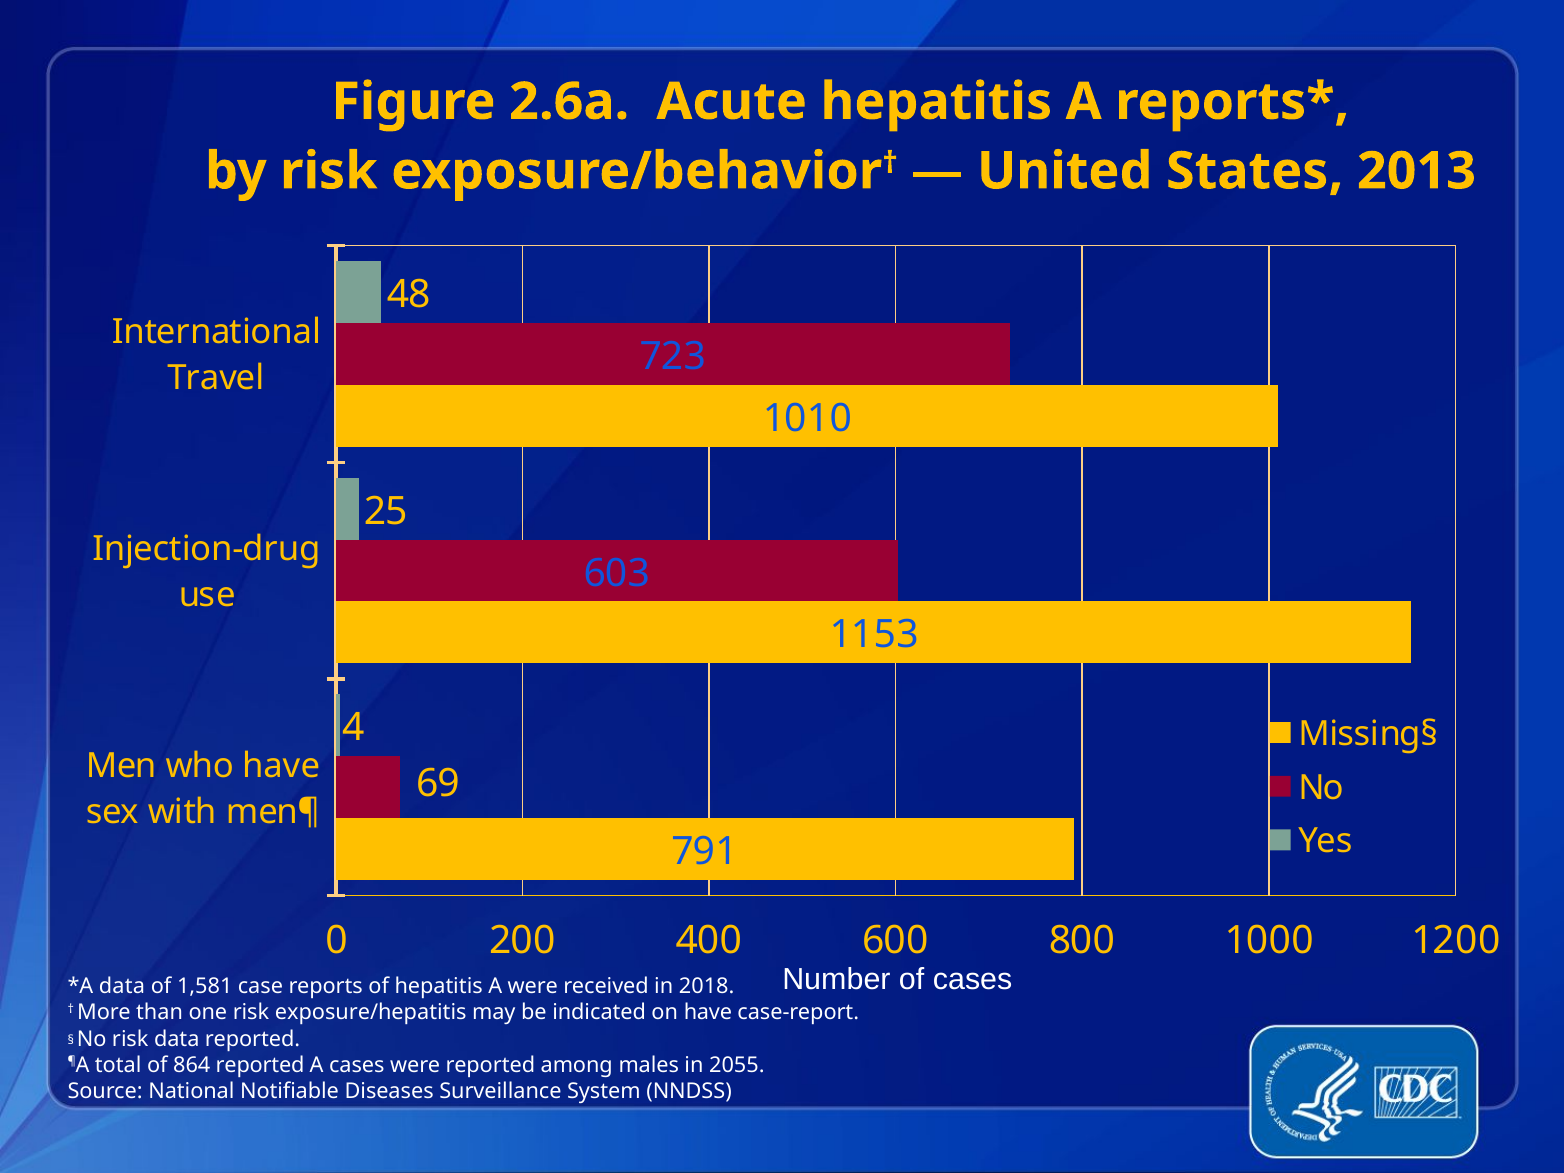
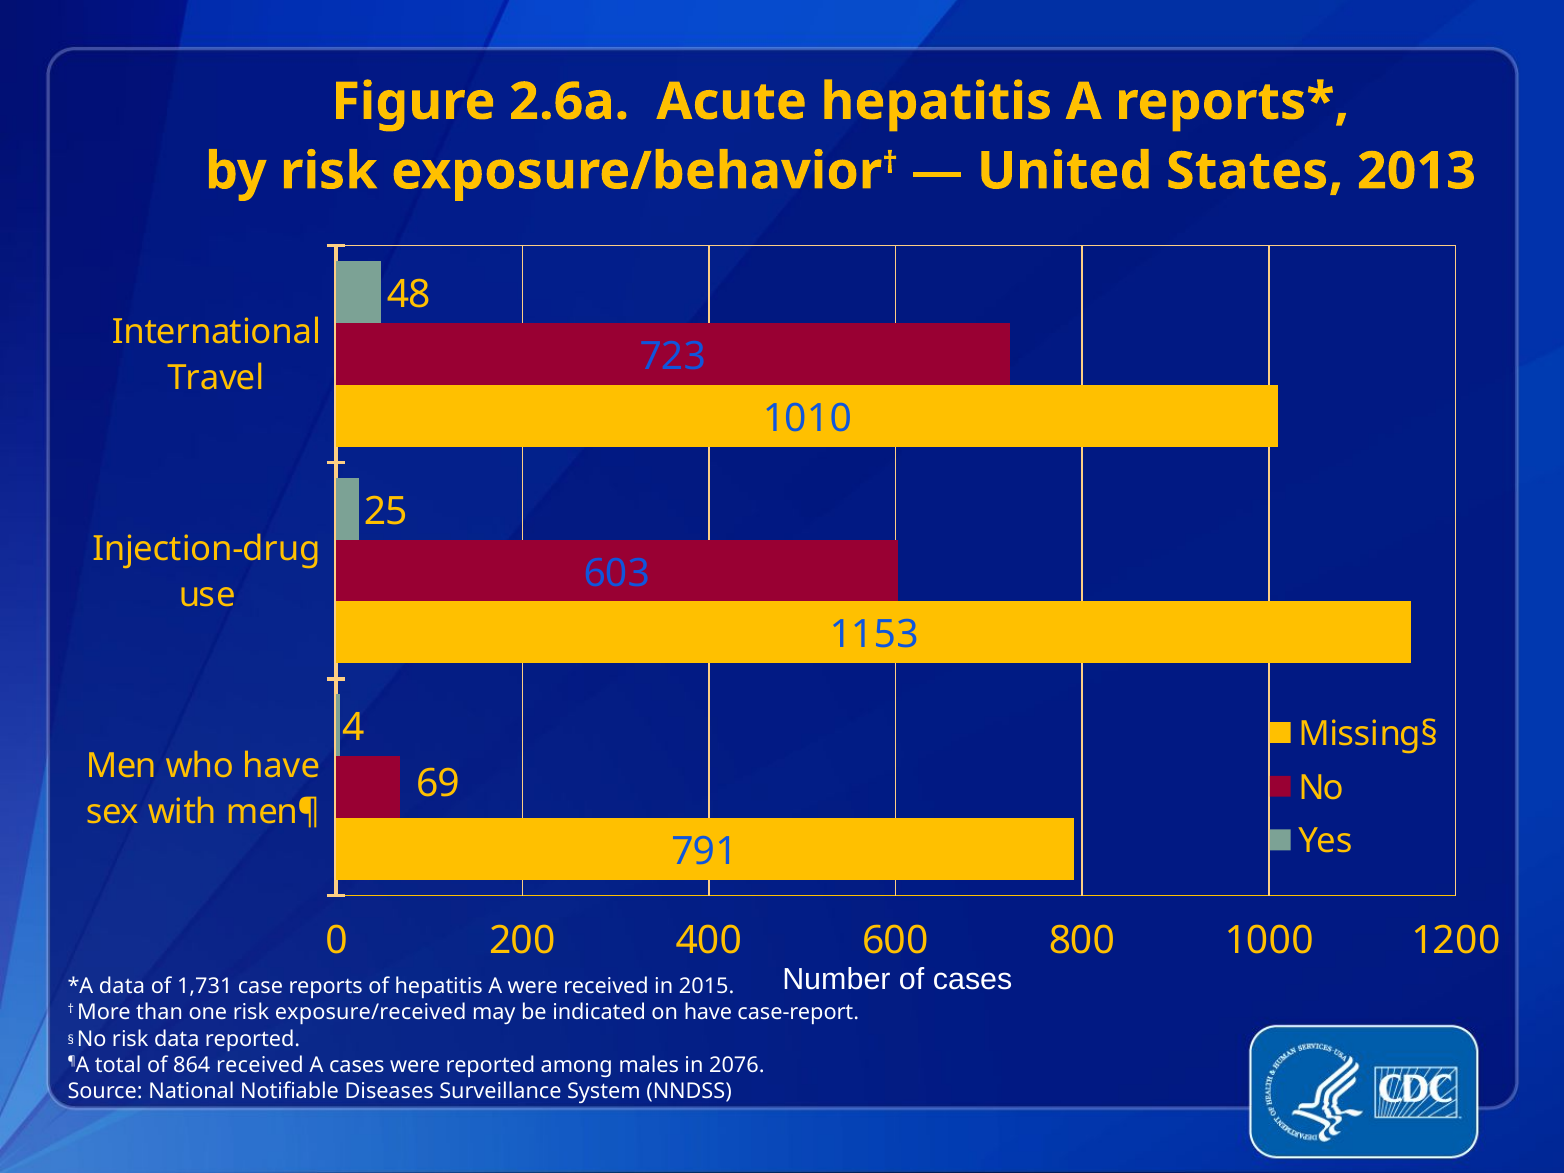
1,581: 1,581 -> 1,731
2018: 2018 -> 2015
exposure/hepatitis: exposure/hepatitis -> exposure/received
864 reported: reported -> received
2055: 2055 -> 2076
